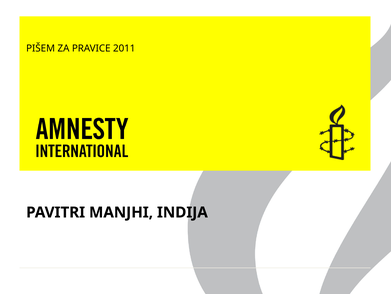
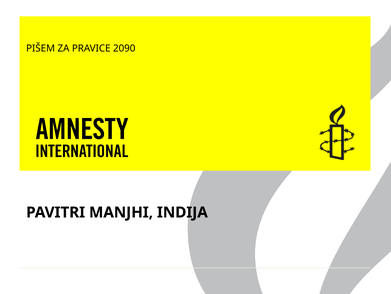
2011: 2011 -> 2090
